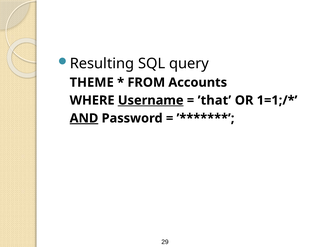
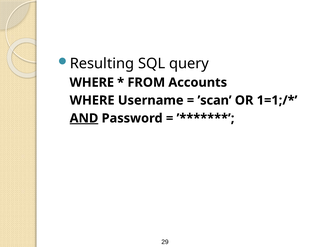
THEME at (92, 83): THEME -> WHERE
Username underline: present -> none
’that: ’that -> ’scan
